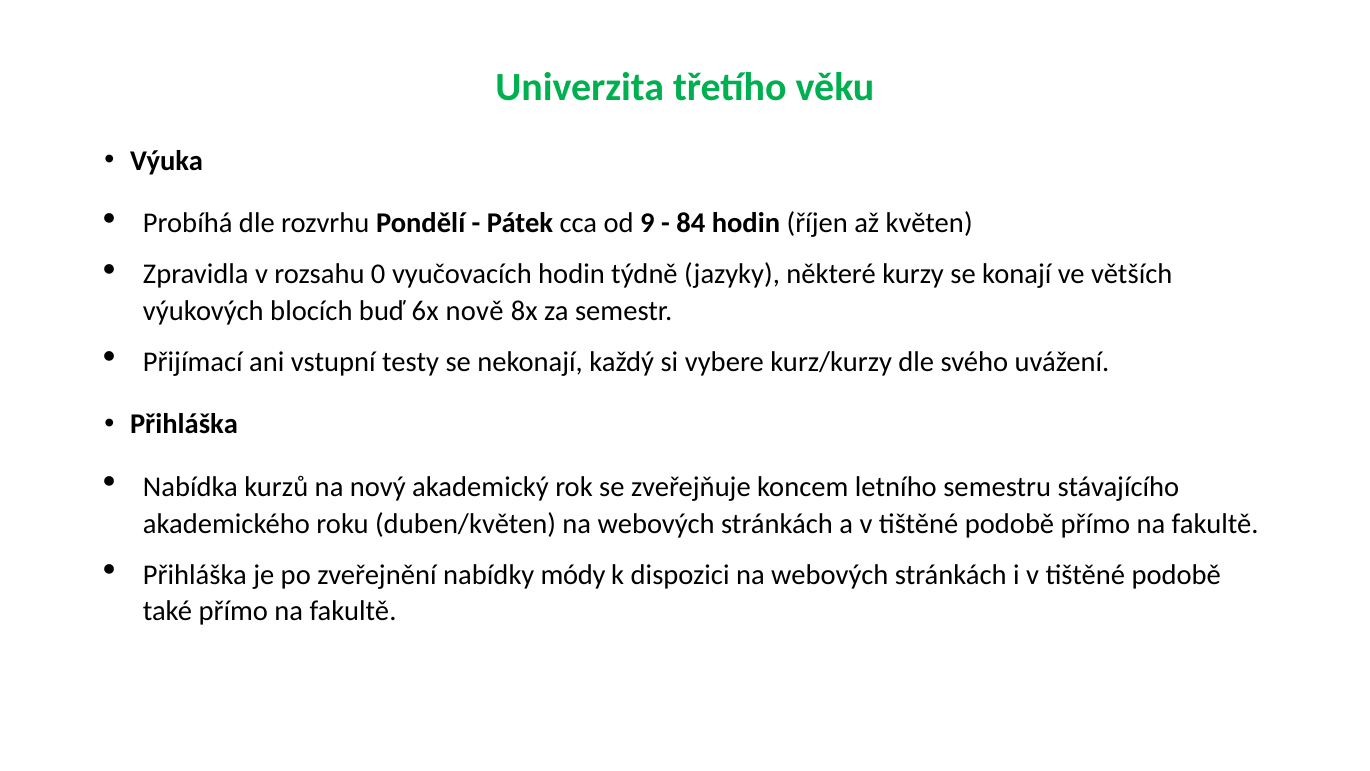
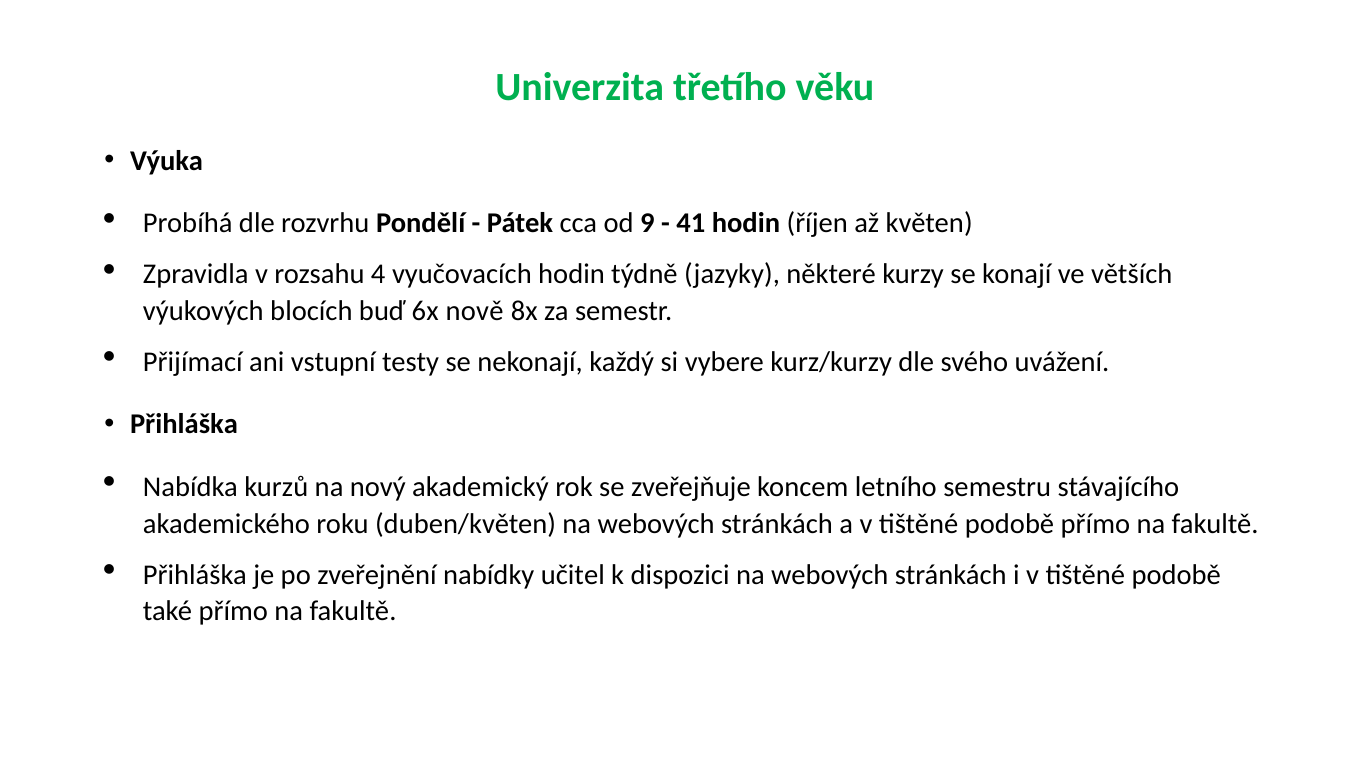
84: 84 -> 41
0: 0 -> 4
módy: módy -> učitel
